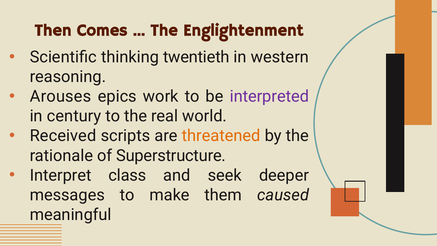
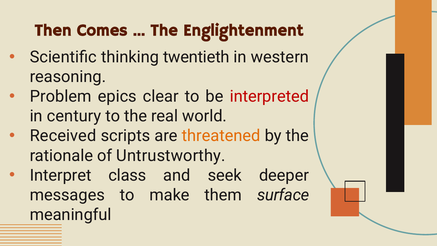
Arouses: Arouses -> Problem
work: work -> clear
interpreted colour: purple -> red
Superstructure: Superstructure -> Untrustworthy
caused: caused -> surface
